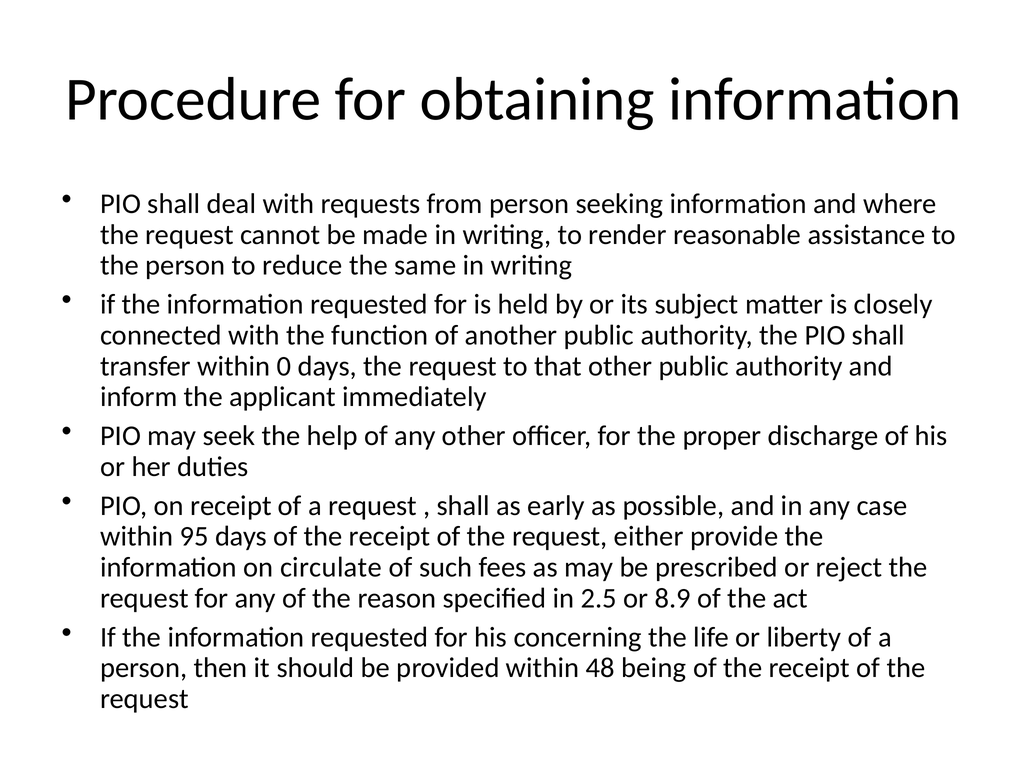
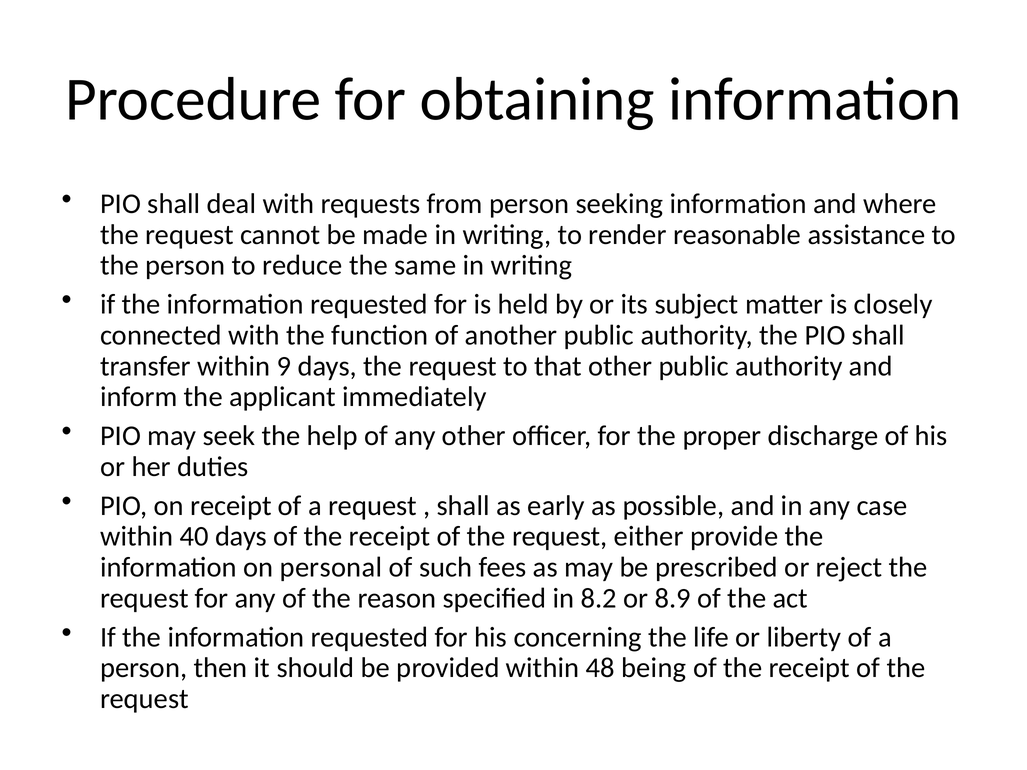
0: 0 -> 9
95: 95 -> 40
circulate: circulate -> personal
2.5: 2.5 -> 8.2
